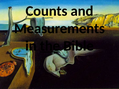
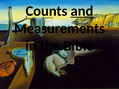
and underline: none -> present
